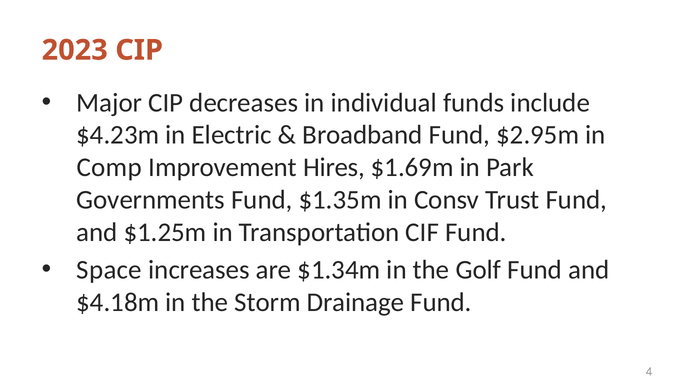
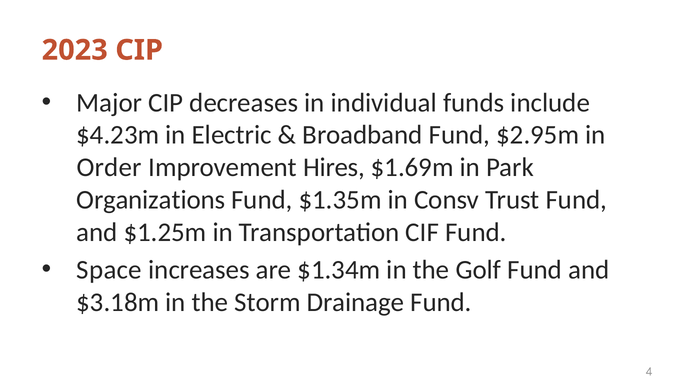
Comp: Comp -> Order
Governments: Governments -> Organizations
$4.18m: $4.18m -> $3.18m
